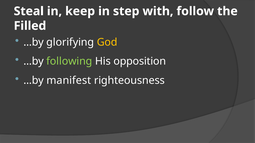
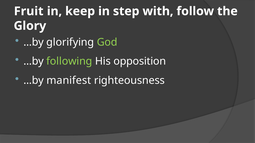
Steal: Steal -> Fruit
Filled: Filled -> Glory
God colour: yellow -> light green
